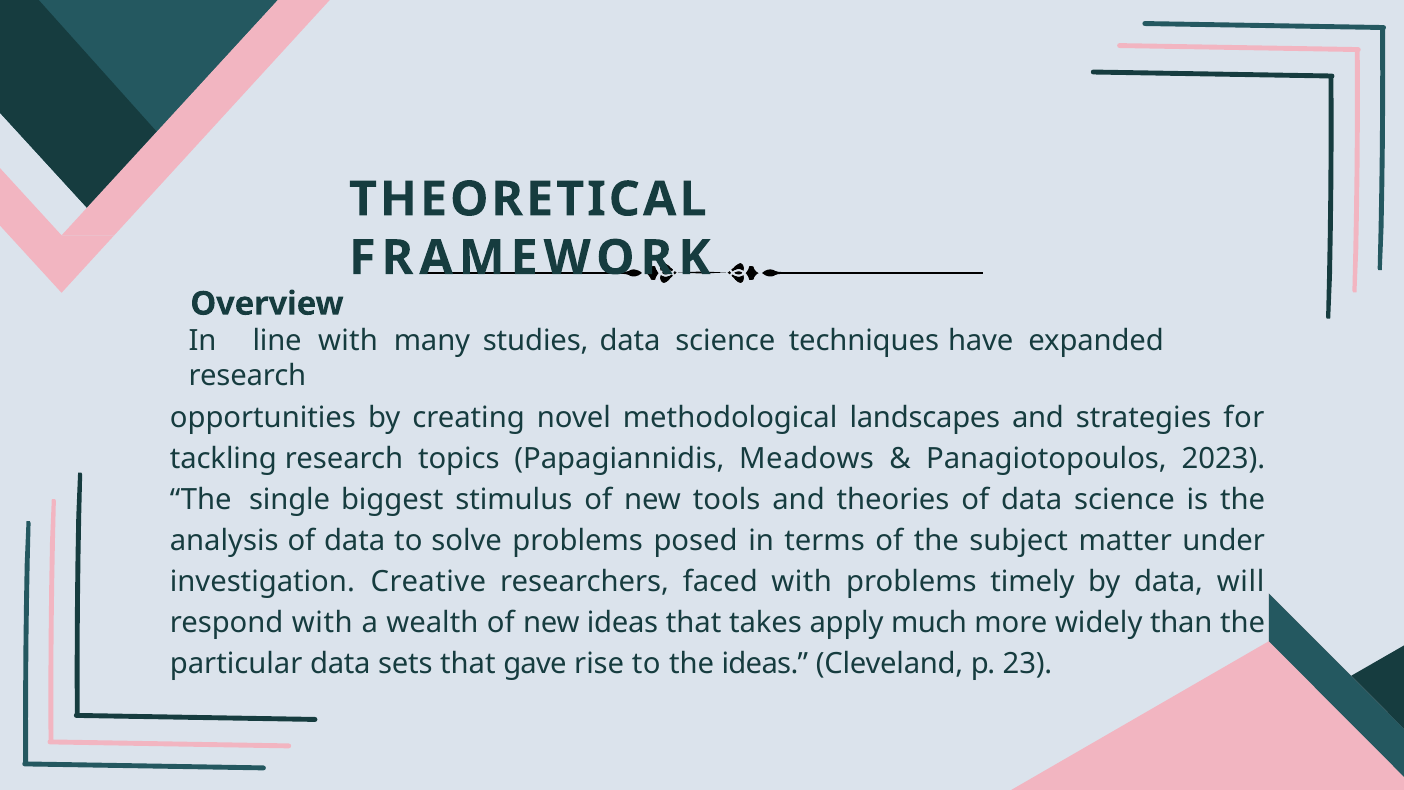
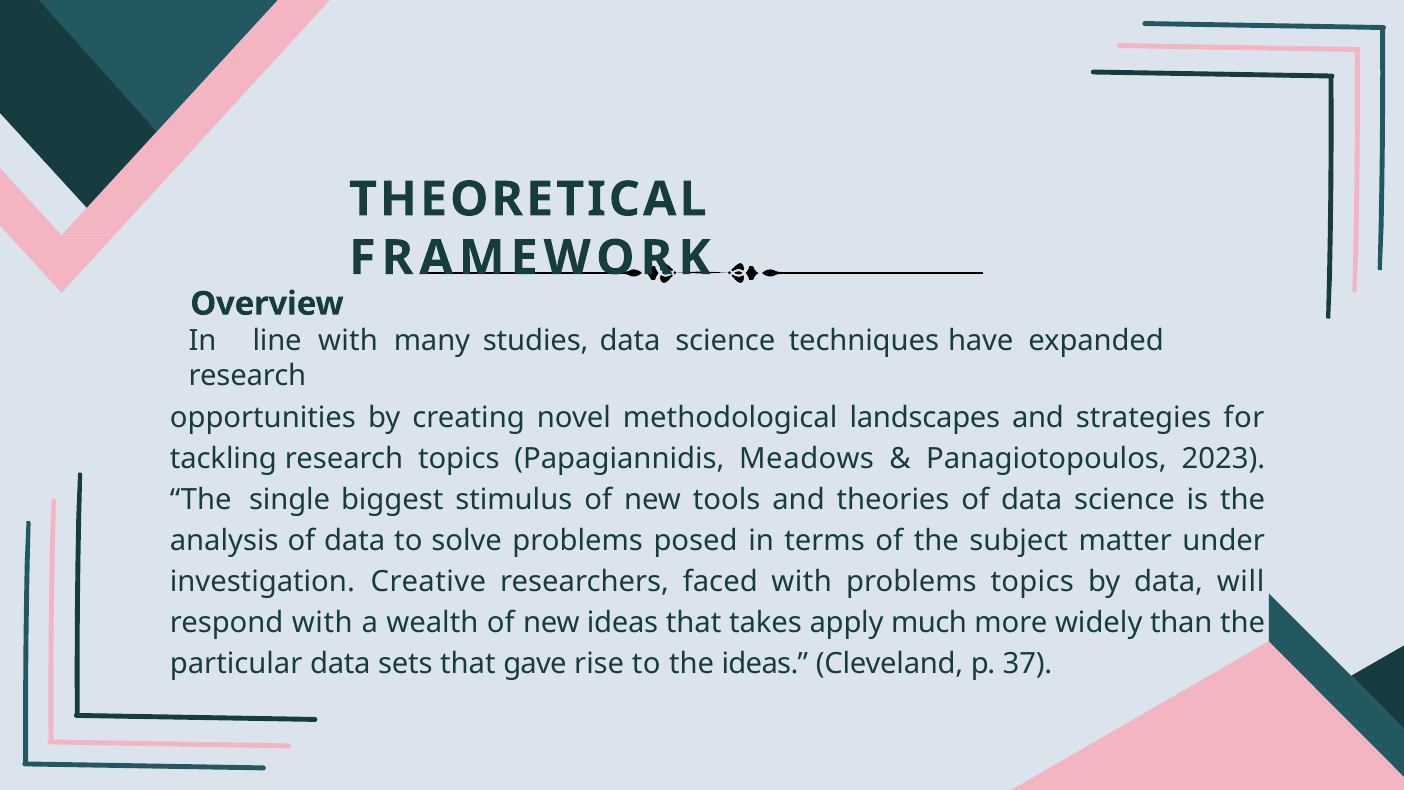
problems timely: timely -> topics
23: 23 -> 37
